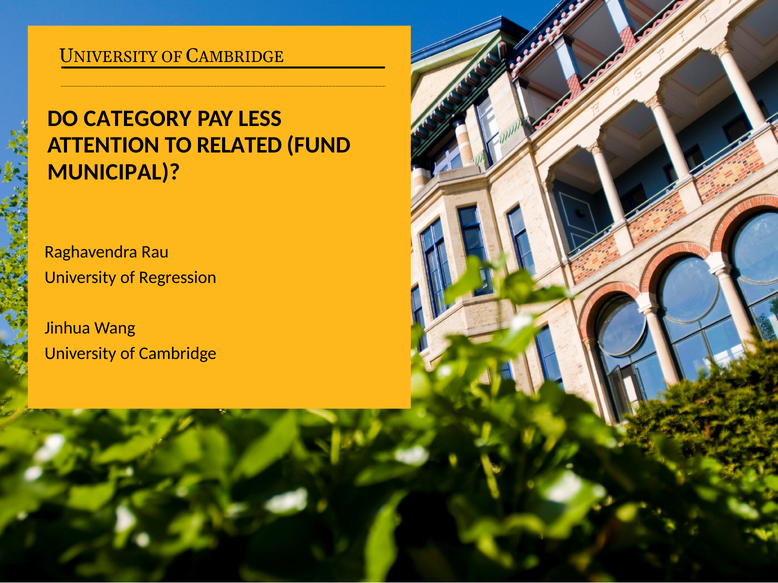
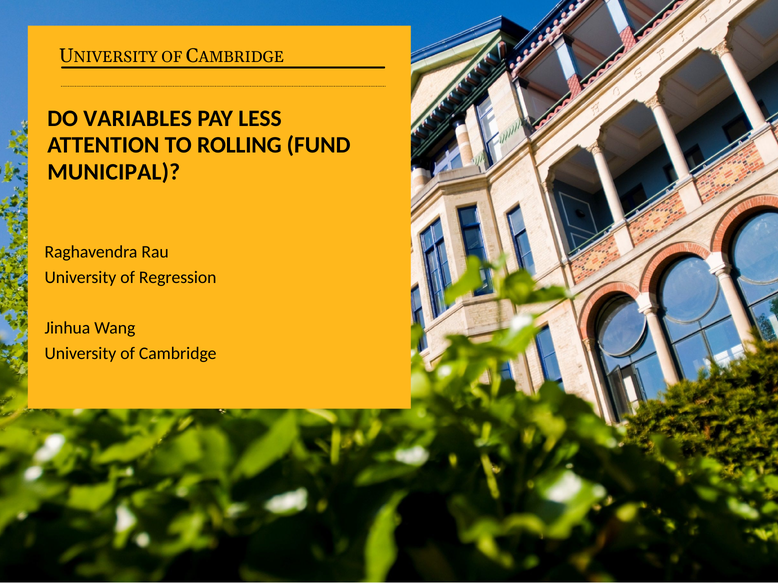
CATEGORY: CATEGORY -> VARIABLES
RELATED: RELATED -> ROLLING
